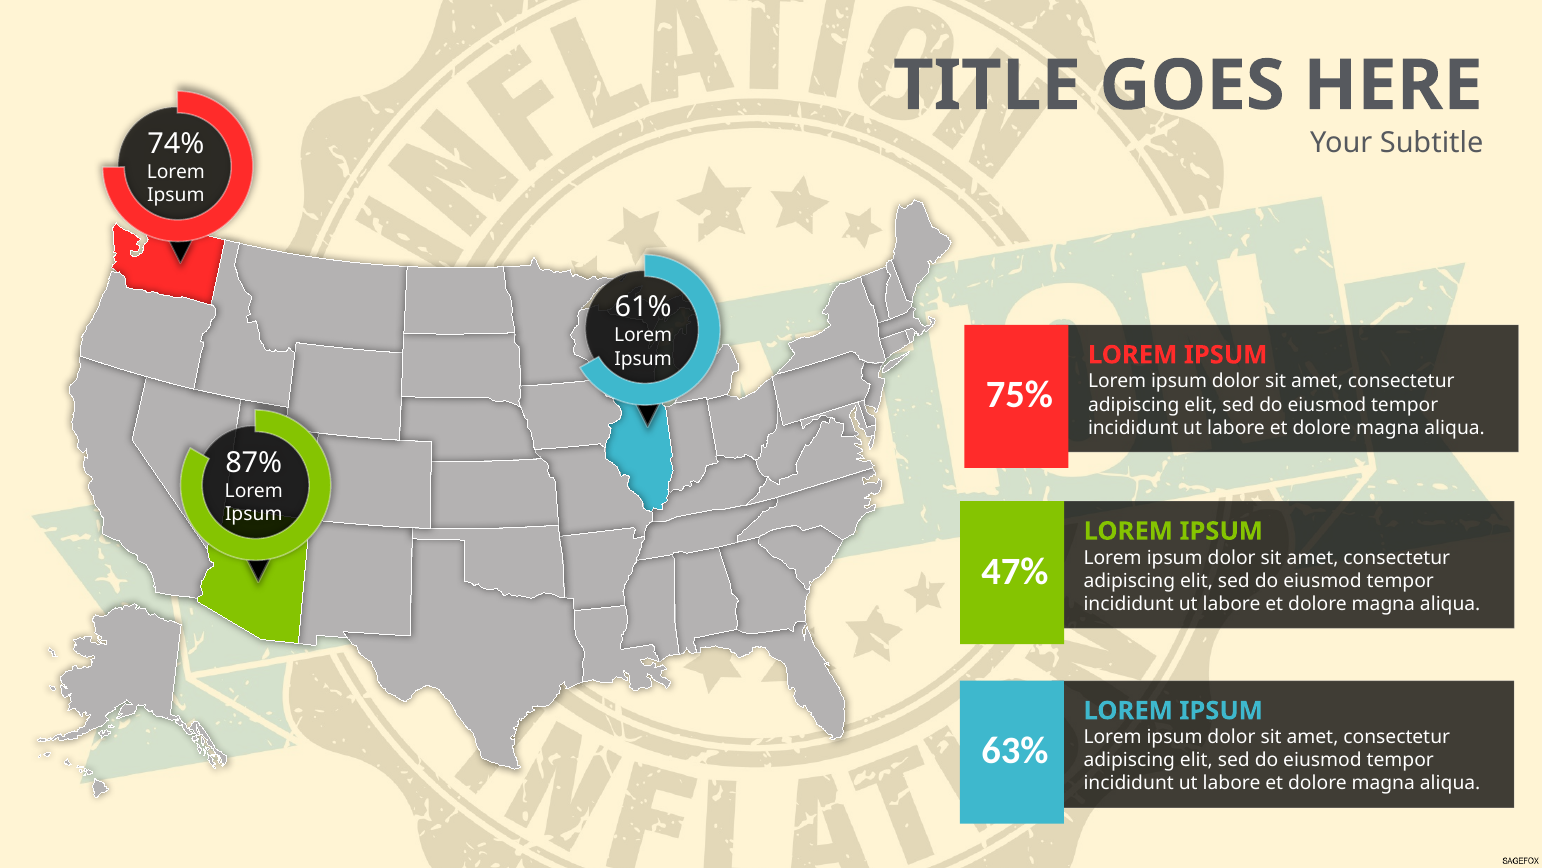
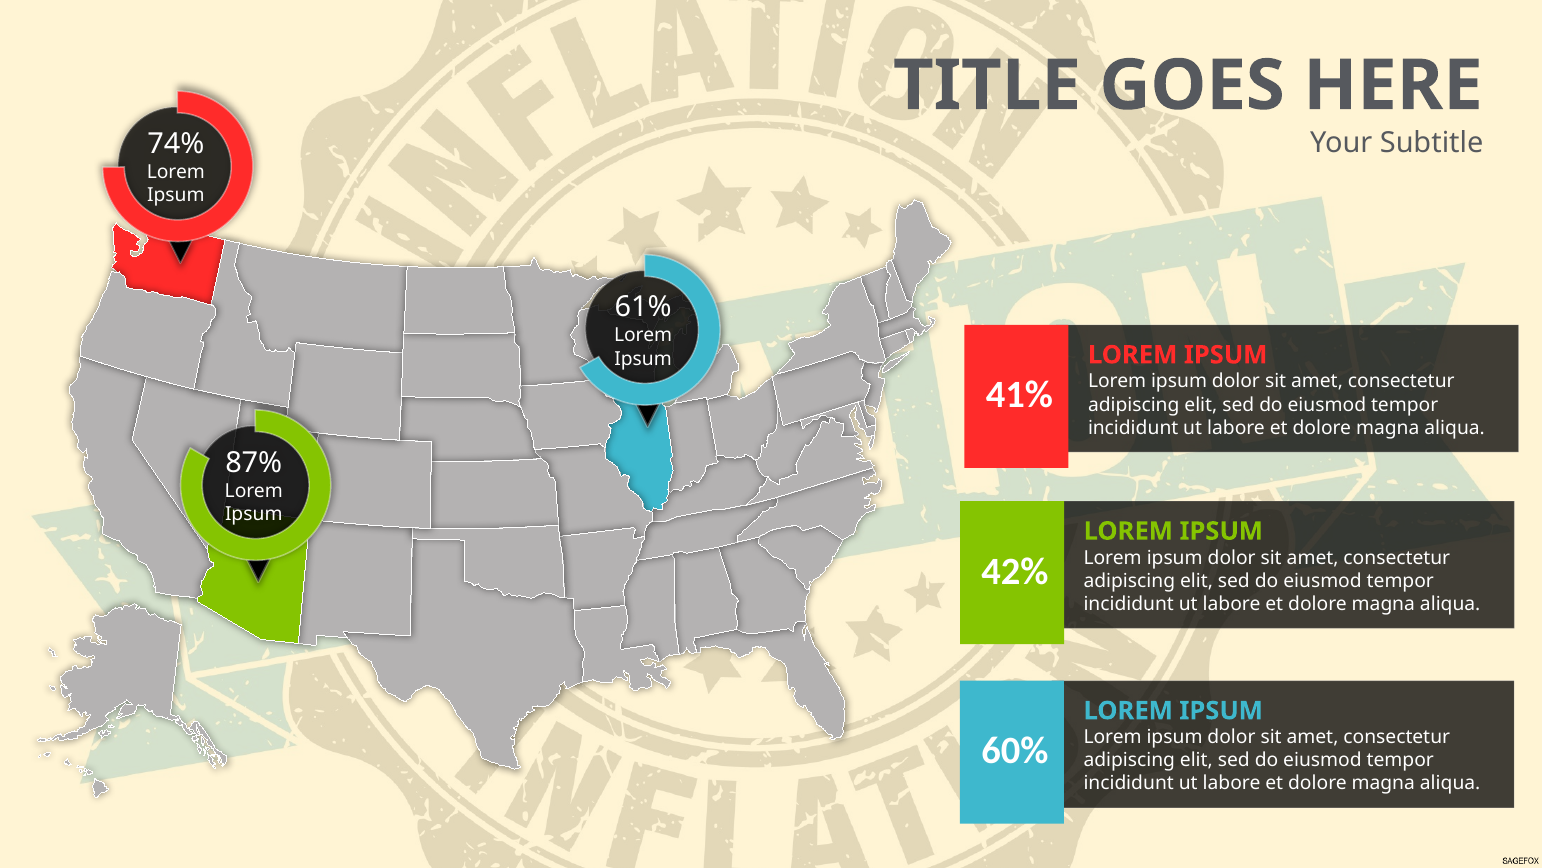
75%: 75% -> 41%
47%: 47% -> 42%
63%: 63% -> 60%
